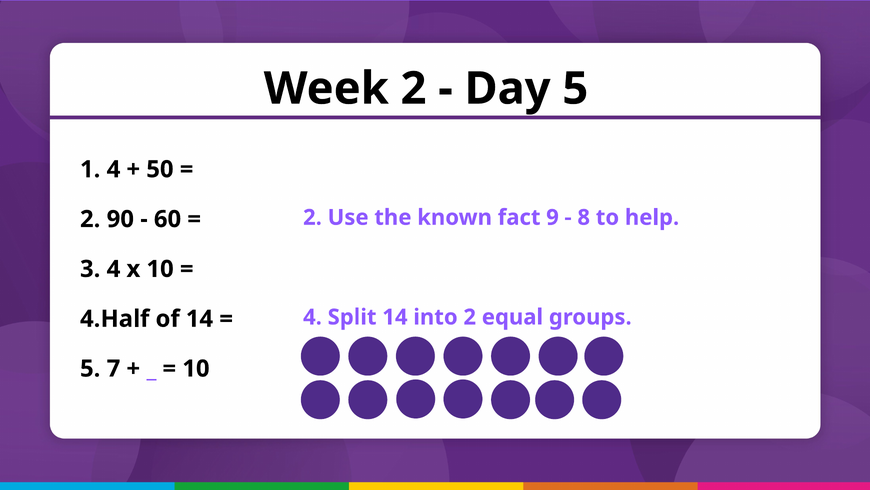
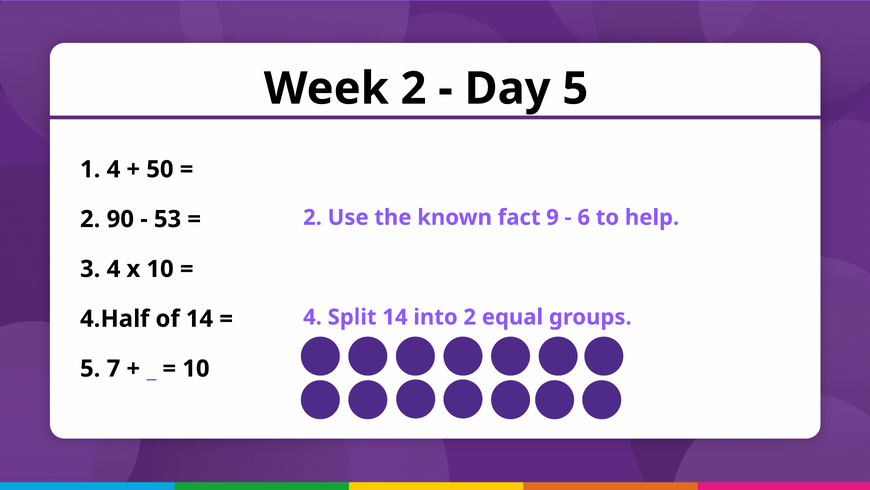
8: 8 -> 6
60: 60 -> 53
